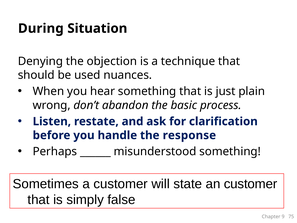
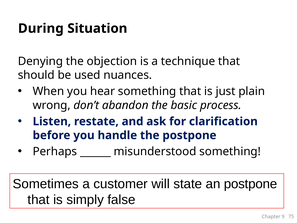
the response: response -> postpone
an customer: customer -> postpone
